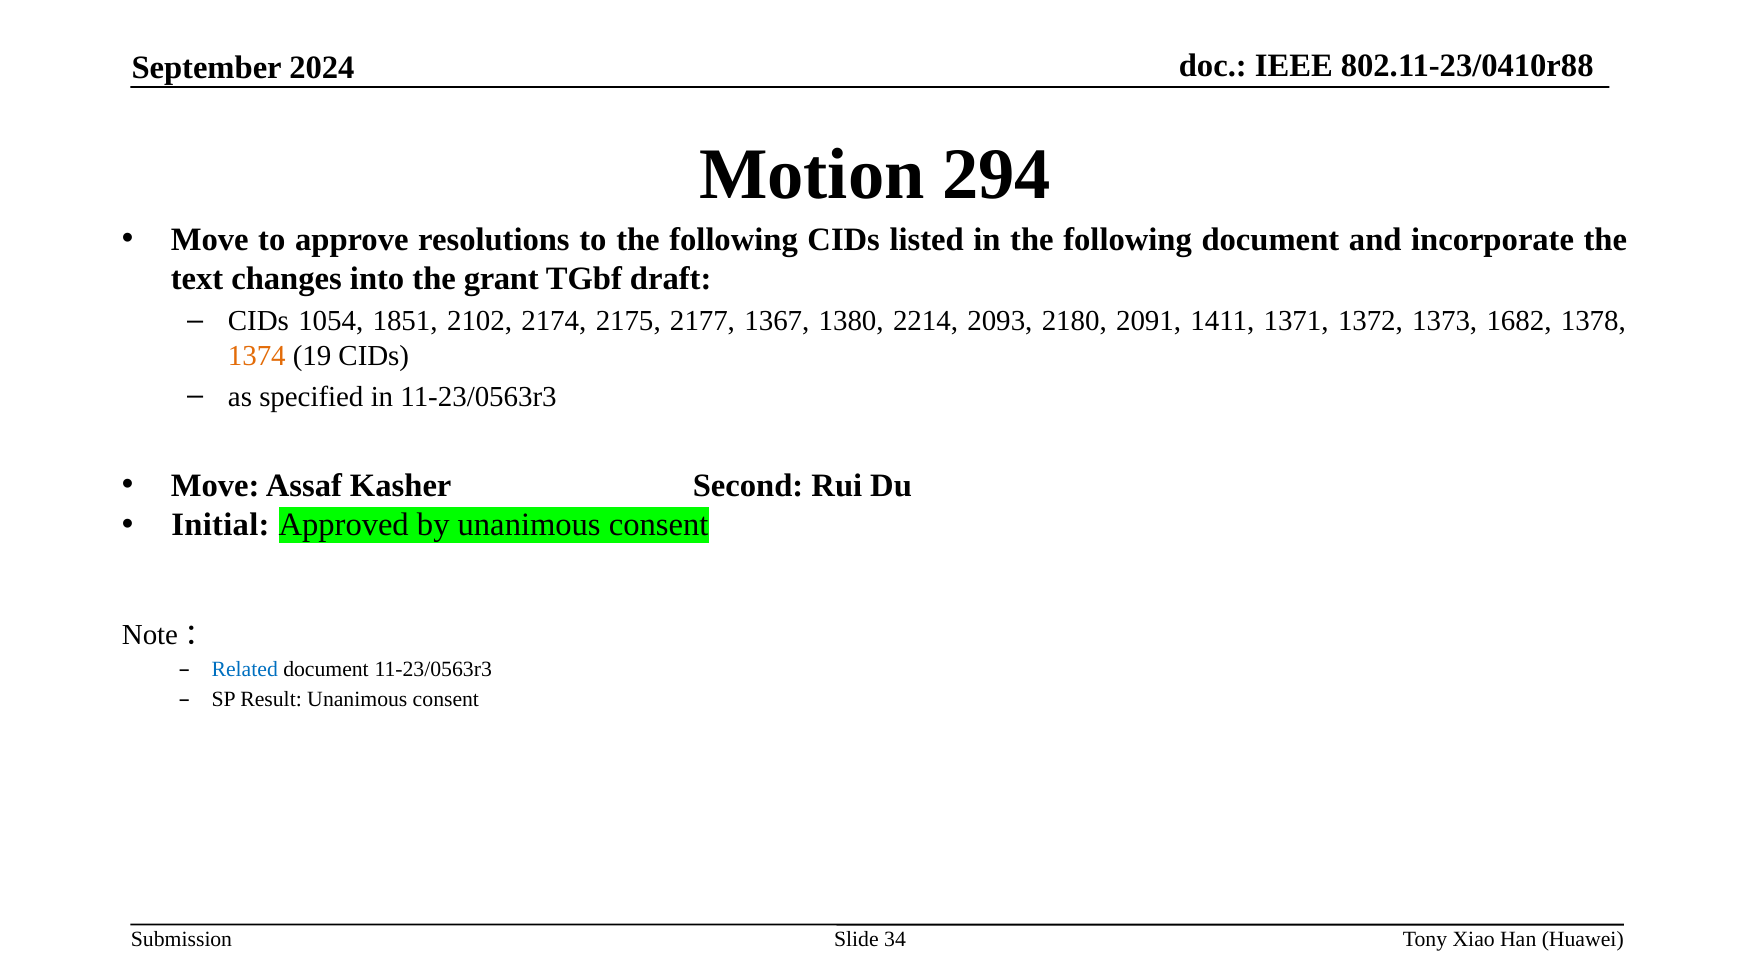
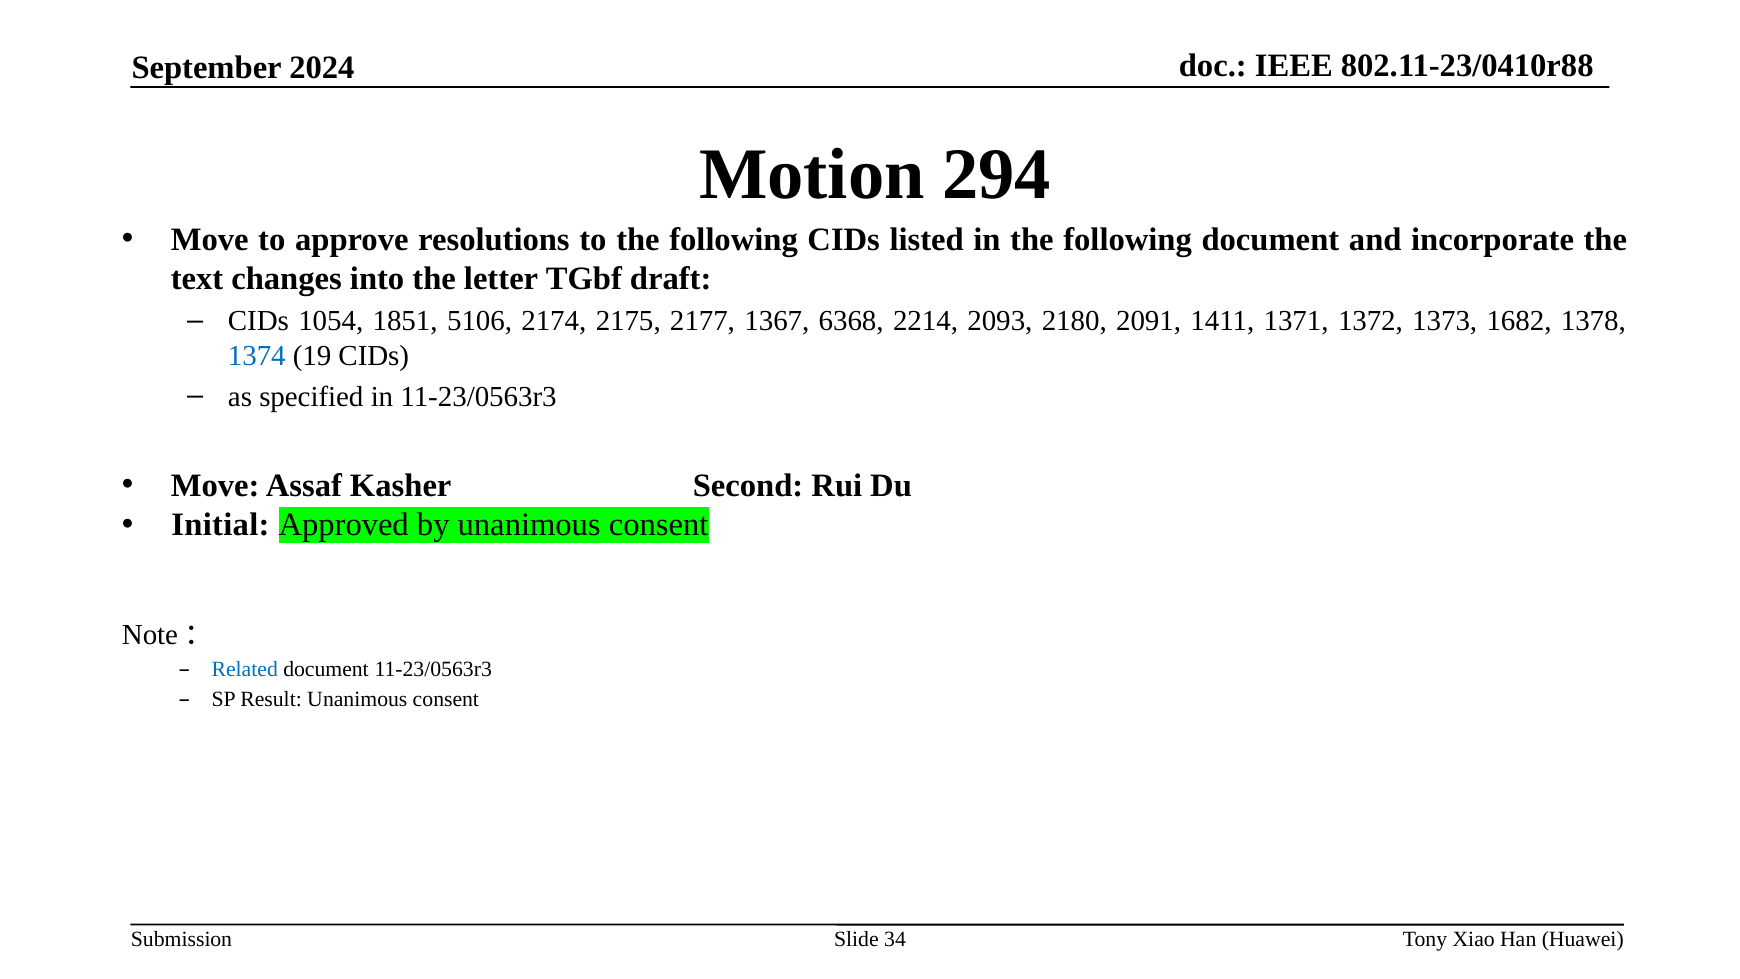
grant: grant -> letter
2102: 2102 -> 5106
1380: 1380 -> 6368
1374 colour: orange -> blue
